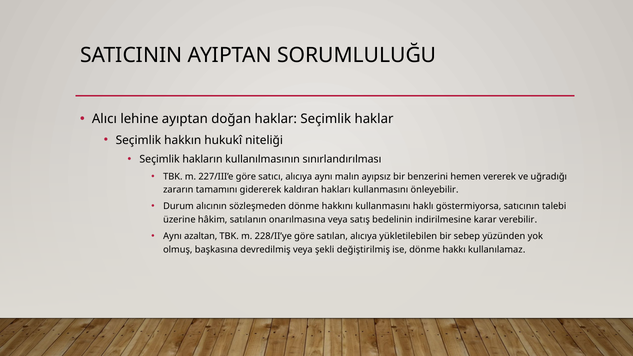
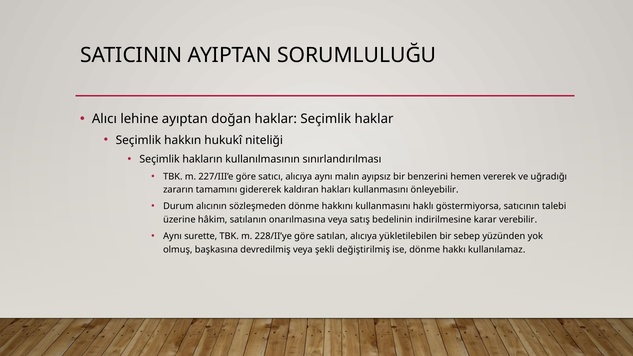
azaltan: azaltan -> surette
